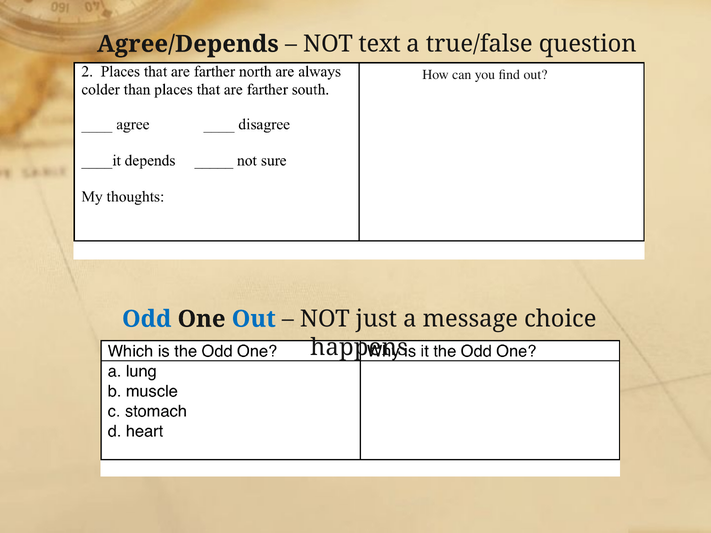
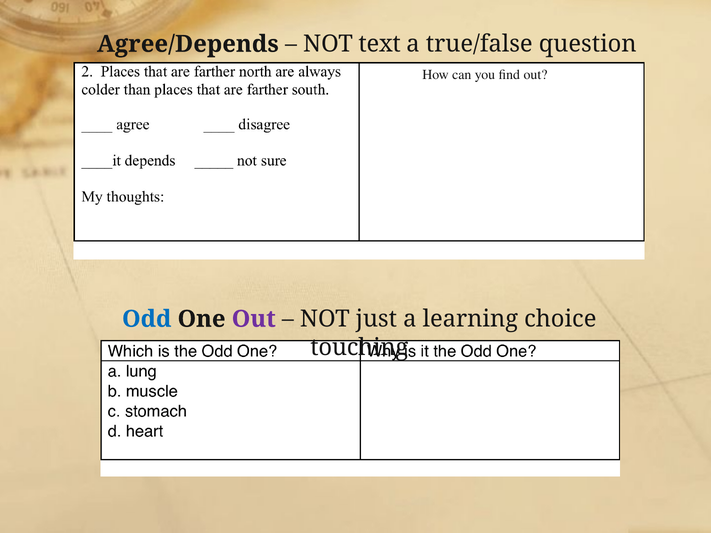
Out at (254, 319) colour: blue -> purple
message: message -> learning
happens: happens -> touching
